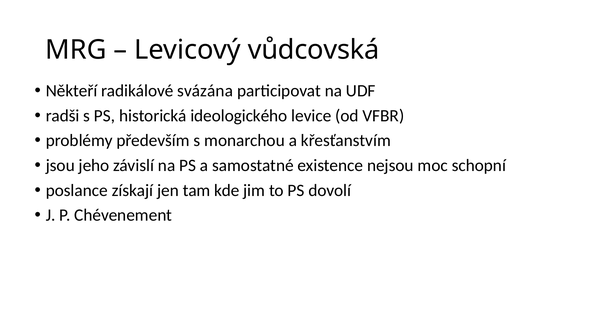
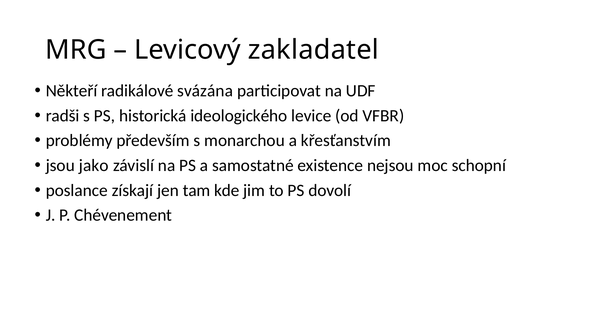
vůdcovská: vůdcovská -> zakladatel
jeho: jeho -> jako
